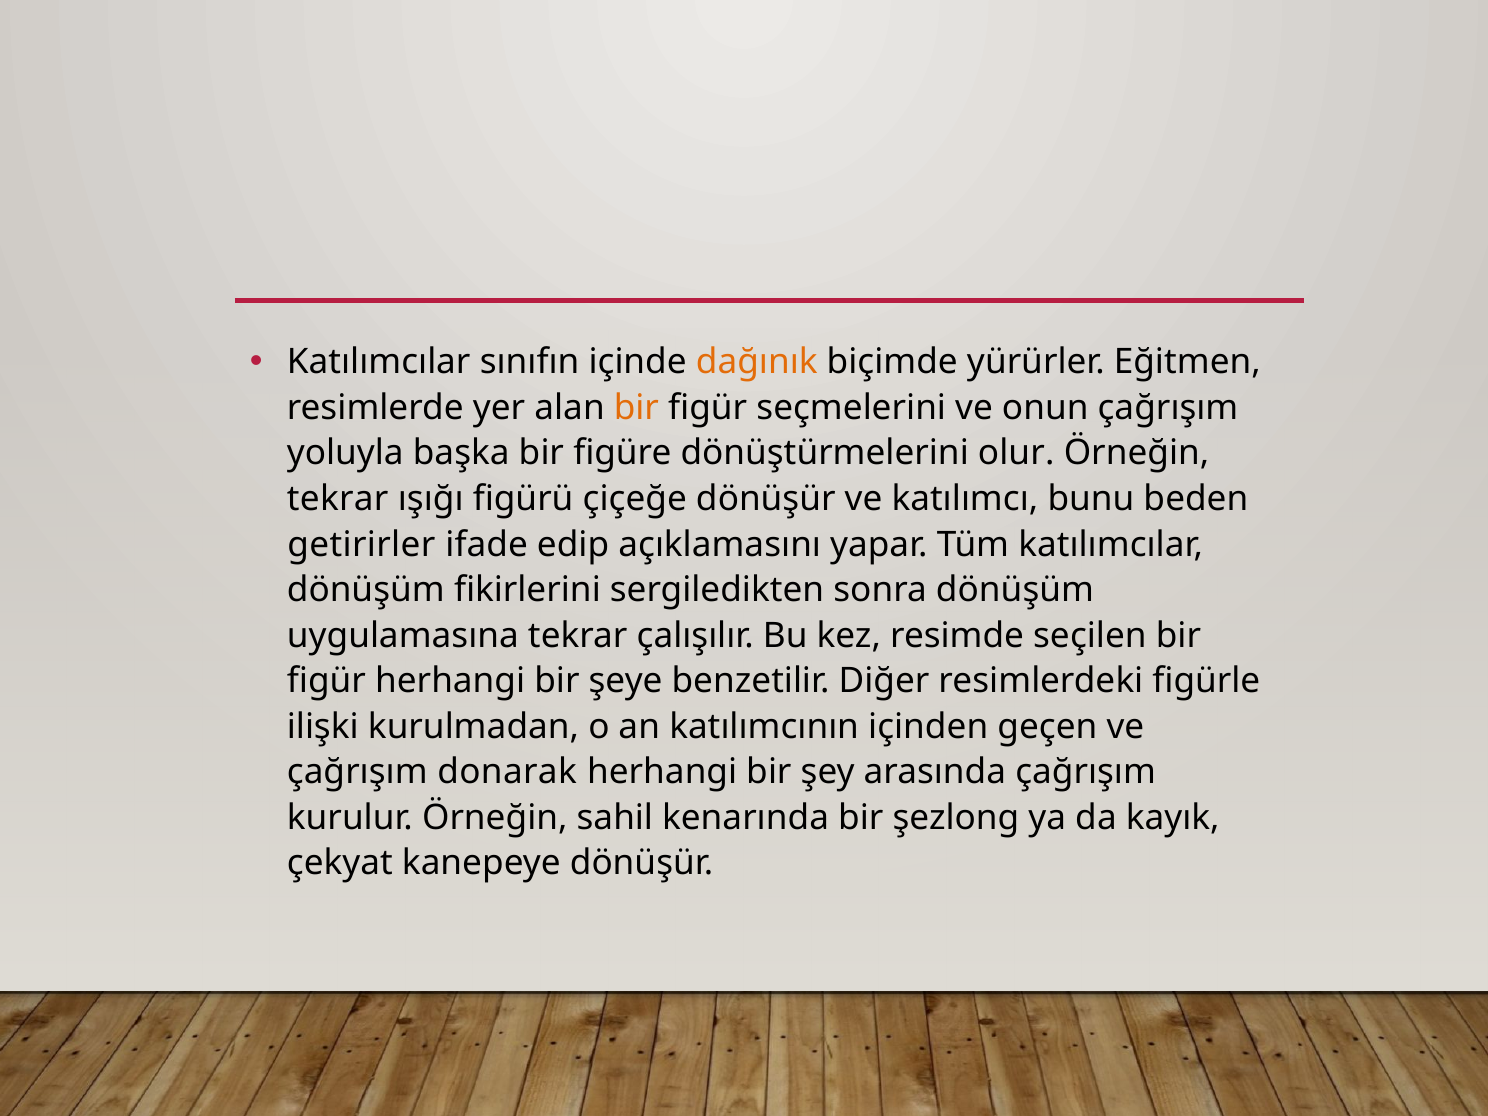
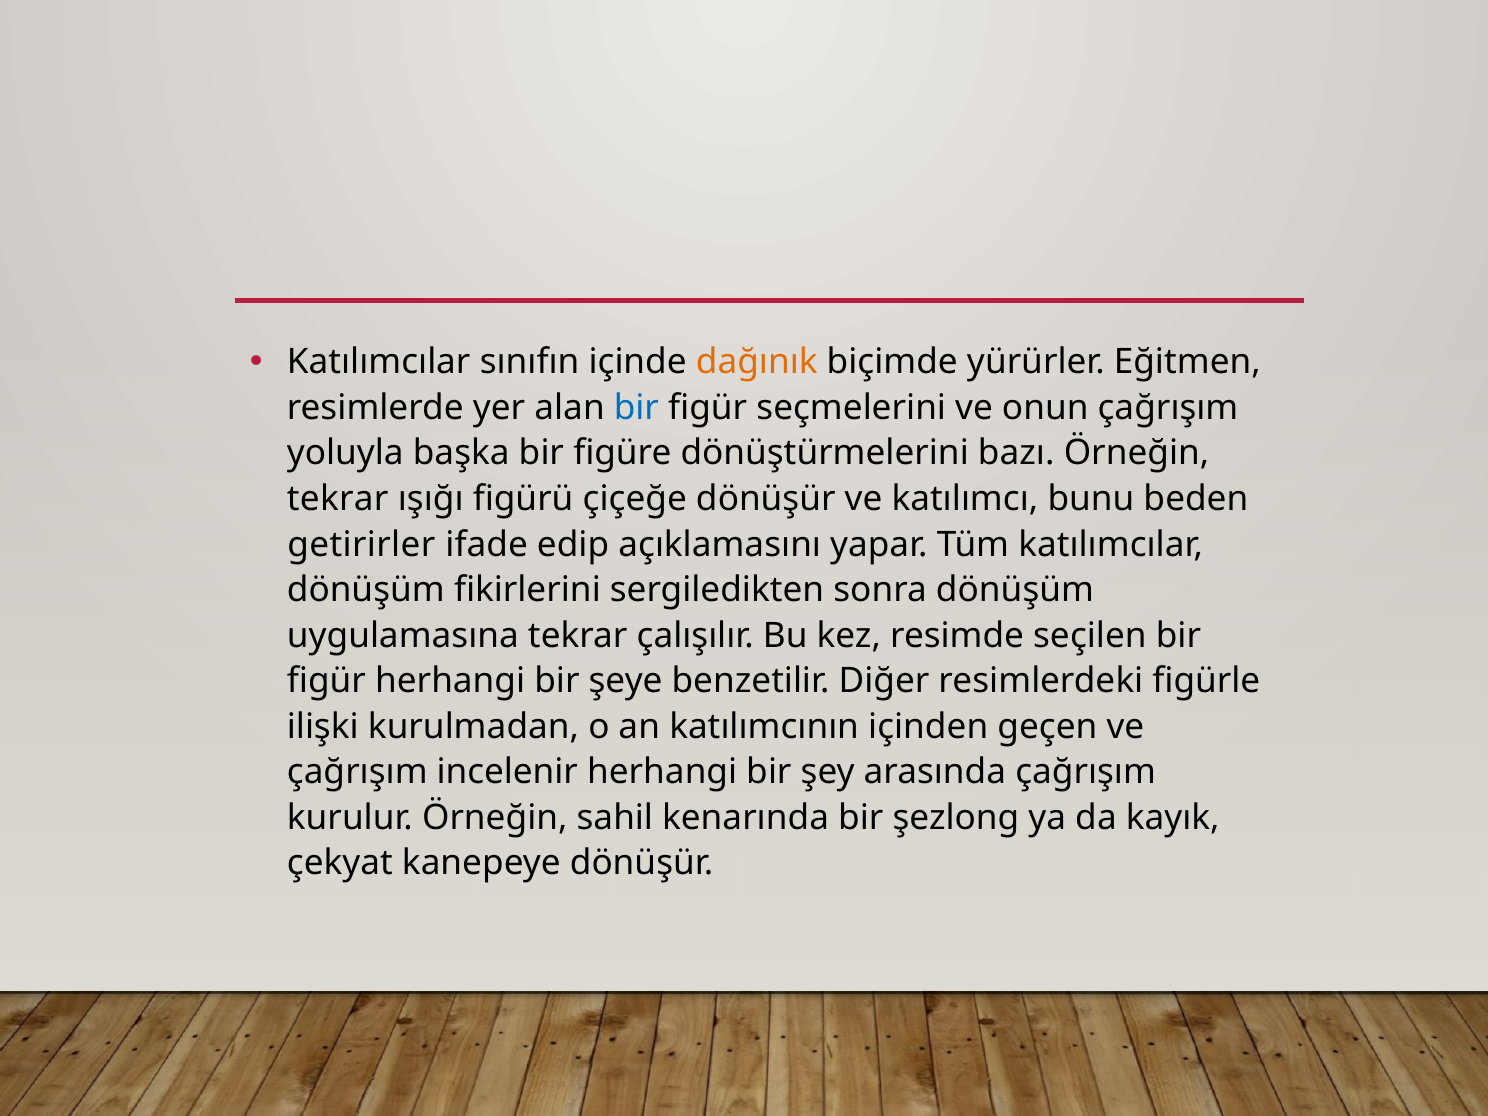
bir at (636, 408) colour: orange -> blue
olur: olur -> bazı
donarak: donarak -> incelenir
